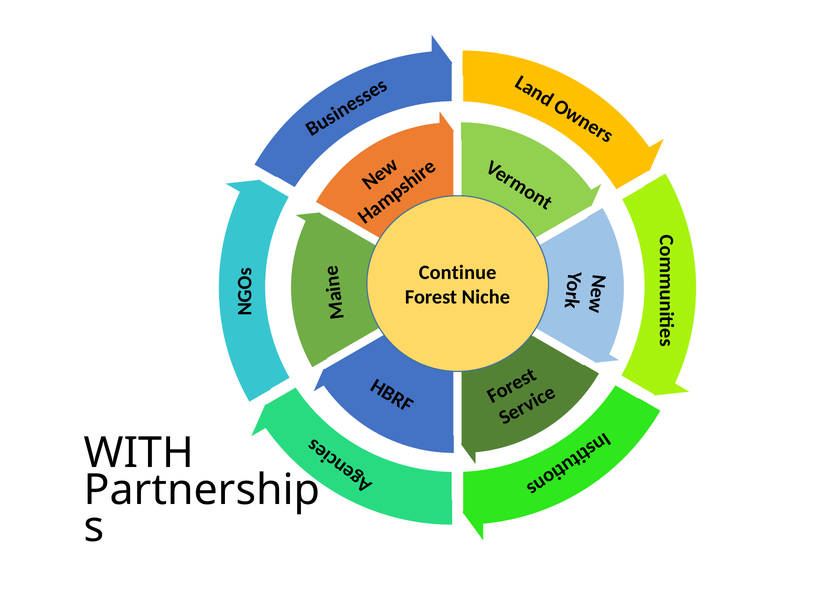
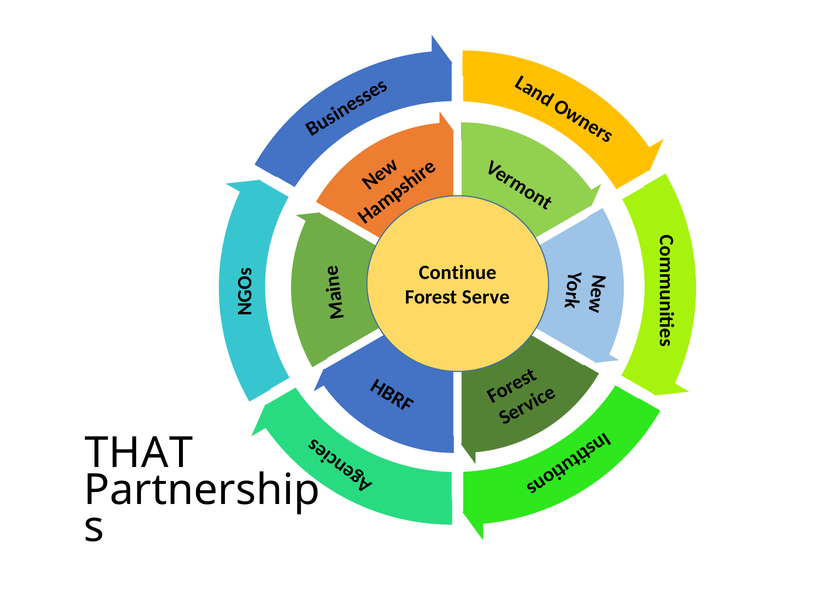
Niche: Niche -> Serve
WITH: WITH -> THAT
